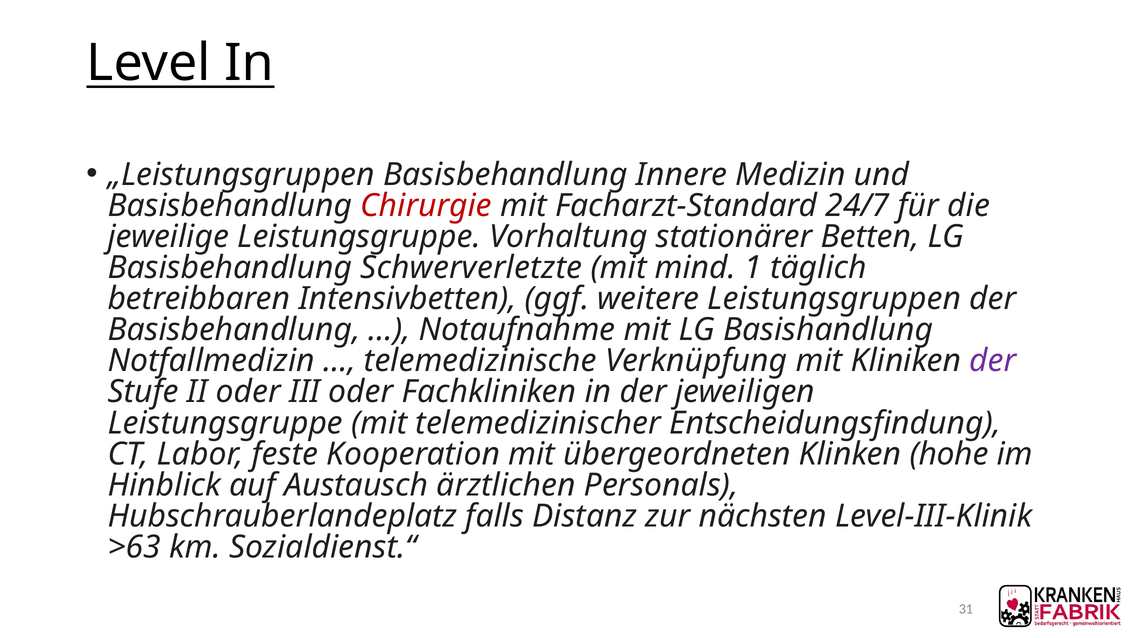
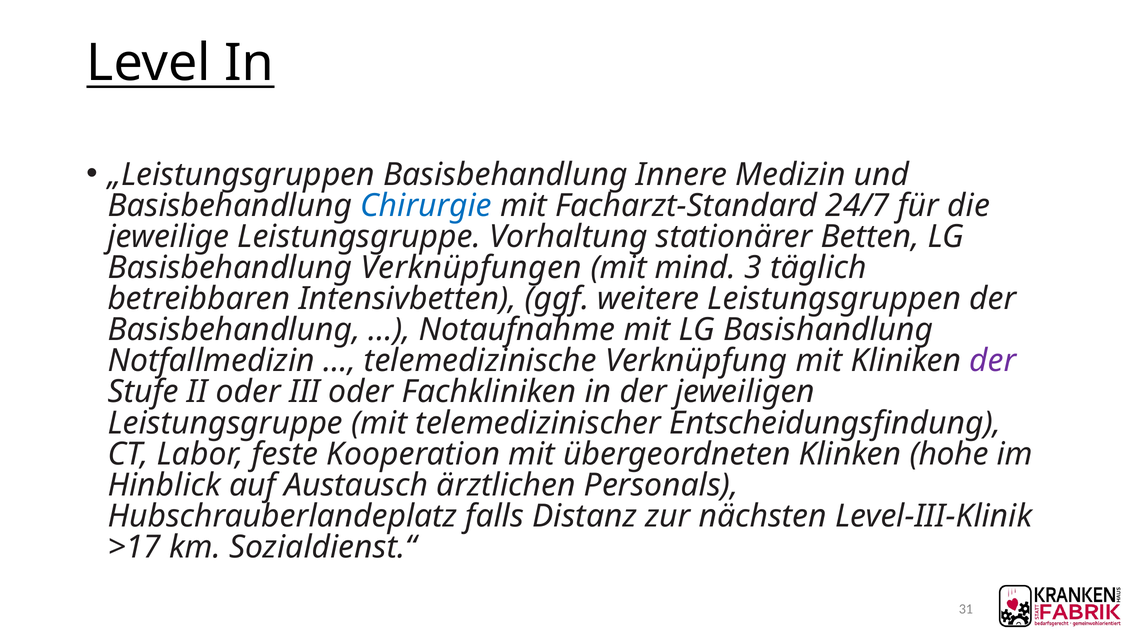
Chirurgie colour: red -> blue
Schwerverletzte: Schwerverletzte -> Verknüpfungen
1: 1 -> 3
>63: >63 -> >17
